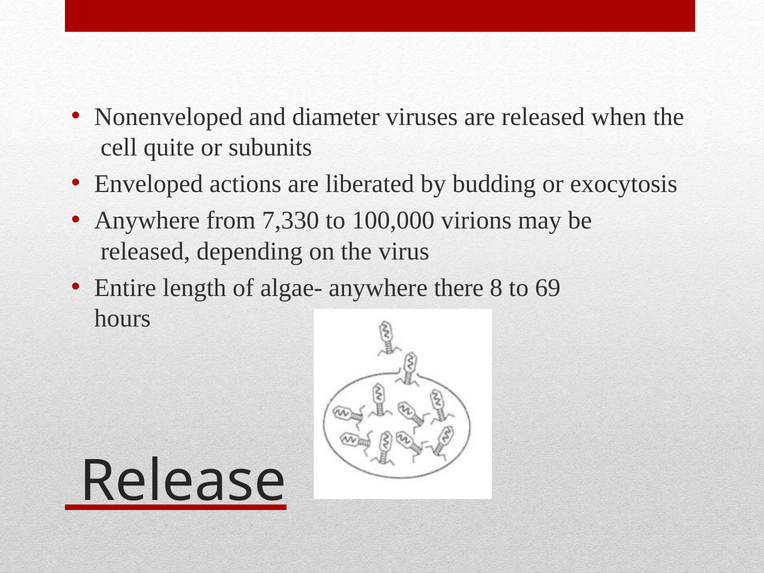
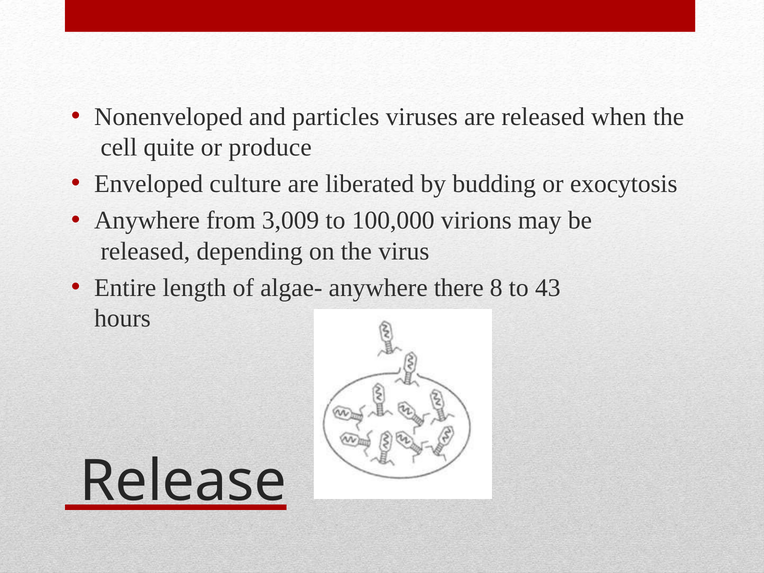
diameter: diameter -> particles
subunits: subunits -> produce
actions: actions -> culture
7,330: 7,330 -> 3,009
69: 69 -> 43
